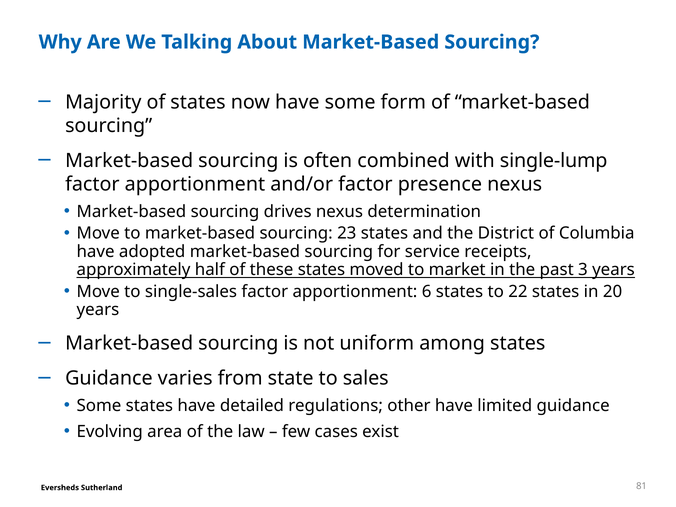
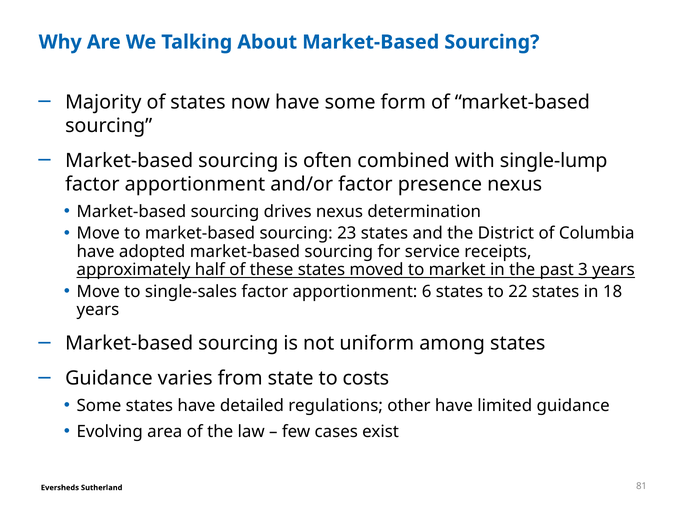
20: 20 -> 18
sales: sales -> costs
